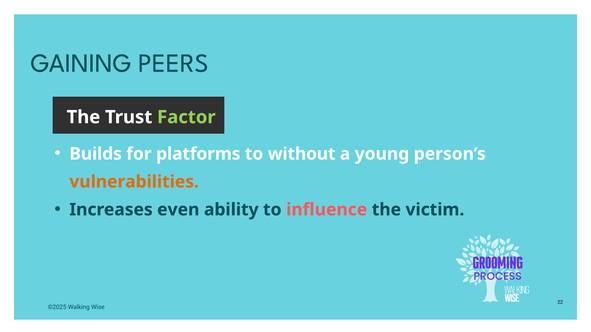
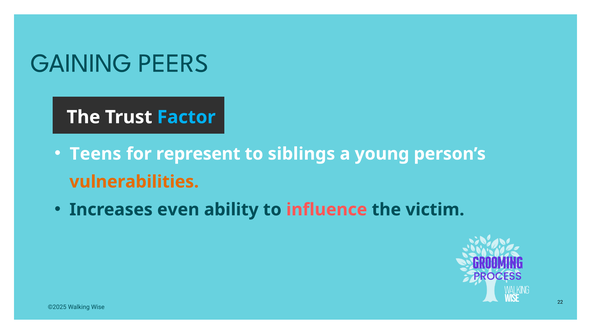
Factor colour: light green -> light blue
Builds: Builds -> Teens
platforms: platforms -> represent
without: without -> siblings
